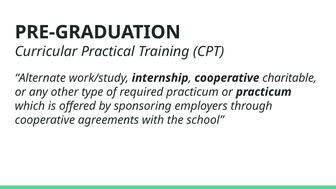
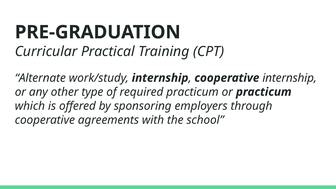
cooperative charitable: charitable -> internship
